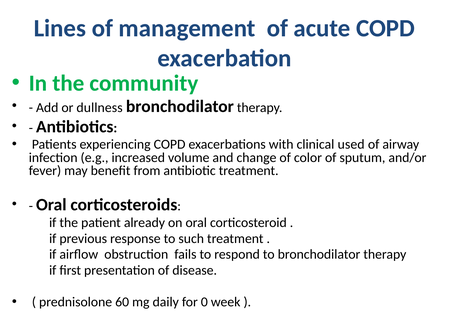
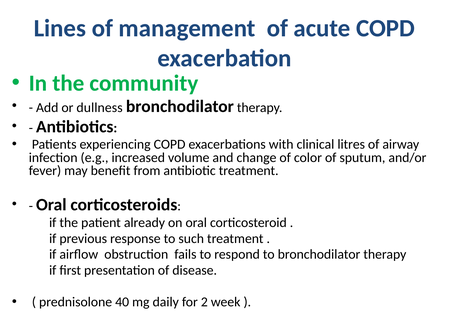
used: used -> litres
60: 60 -> 40
0: 0 -> 2
